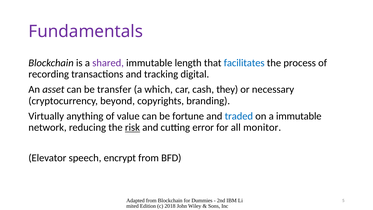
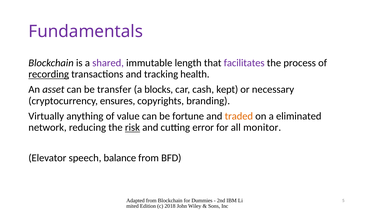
facilitates colour: blue -> purple
recording underline: none -> present
digital: digital -> health
which: which -> blocks
they: they -> kept
beyond: beyond -> ensures
traded colour: blue -> orange
a immutable: immutable -> eliminated
encrypt: encrypt -> balance
